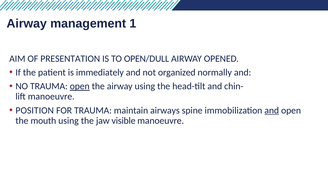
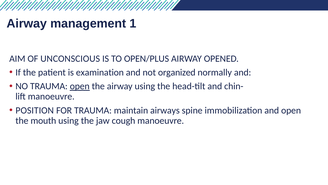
PRESENTATION: PRESENTATION -> UNCONSCIOUS
OPEN/DULL: OPEN/DULL -> OPEN/PLUS
immediately: immediately -> examination
and at (272, 110) underline: present -> none
visible: visible -> cough
